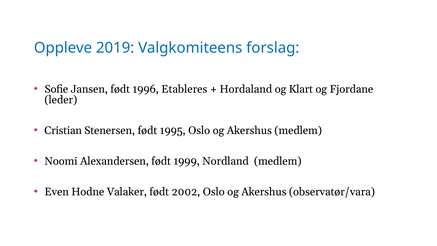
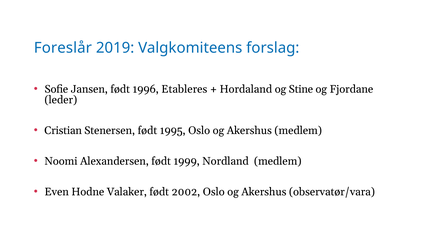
Oppleve: Oppleve -> Foreslår
Klart: Klart -> Stine
